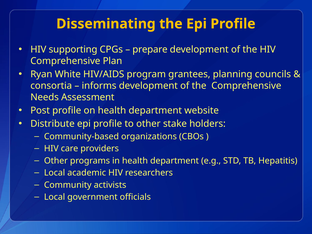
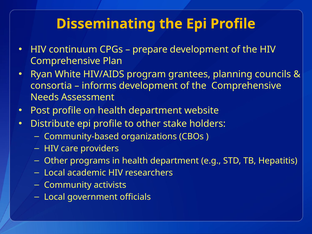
supporting: supporting -> continuum
